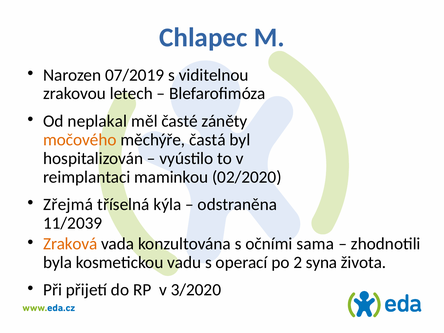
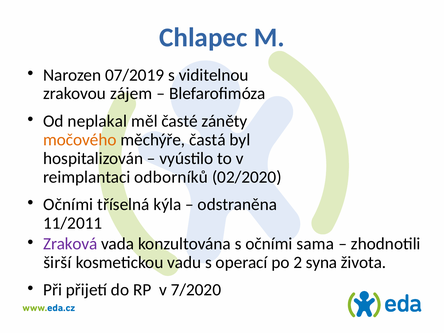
letech: letech -> zájem
maminkou: maminkou -> odborníků
Zřejmá at (68, 204): Zřejmá -> Očními
11/2039: 11/2039 -> 11/2011
Zraková colour: orange -> purple
byla: byla -> širší
3/2020: 3/2020 -> 7/2020
